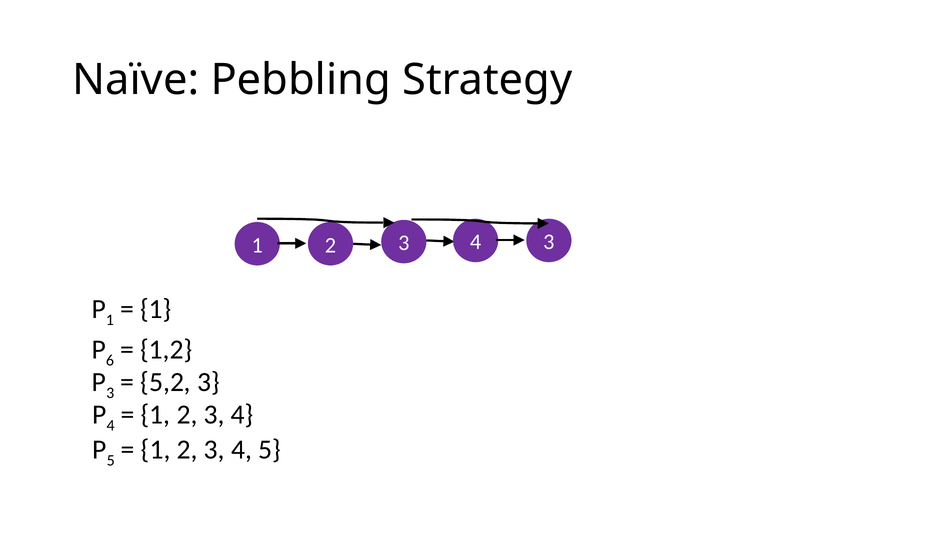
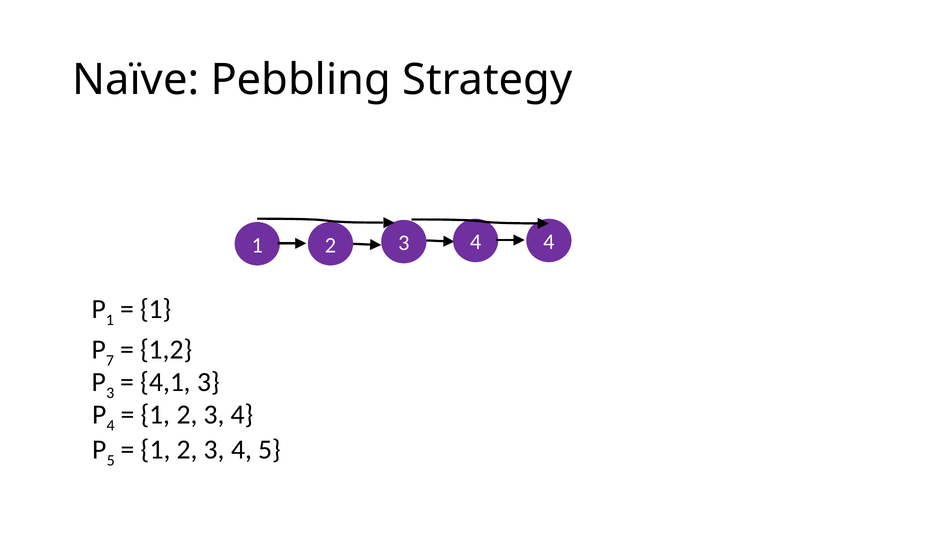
4 3: 3 -> 4
6: 6 -> 7
5,2: 5,2 -> 4,1
